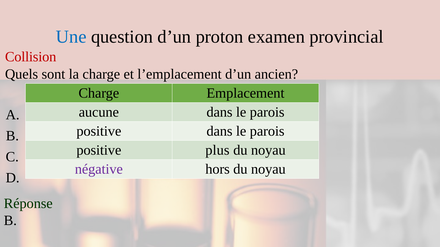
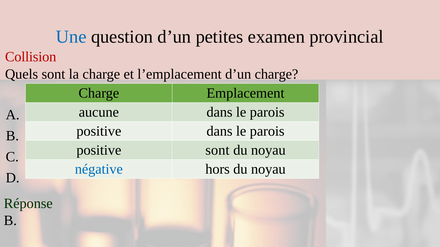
proton: proton -> petites
d’un ancien: ancien -> charge
positive plus: plus -> sont
négative colour: purple -> blue
